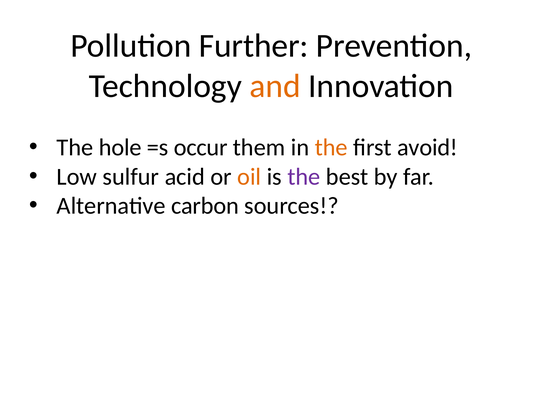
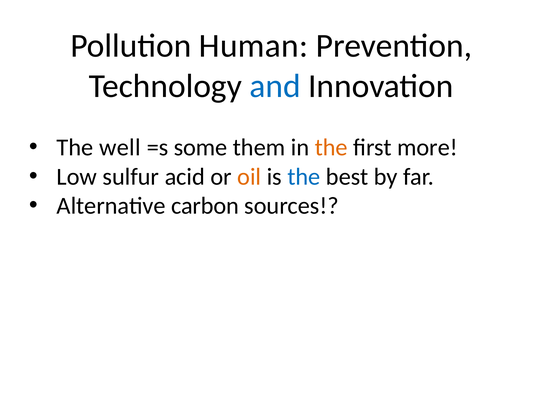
Further: Further -> Human
and colour: orange -> blue
hole: hole -> well
occur: occur -> some
avoid: avoid -> more
the at (304, 177) colour: purple -> blue
